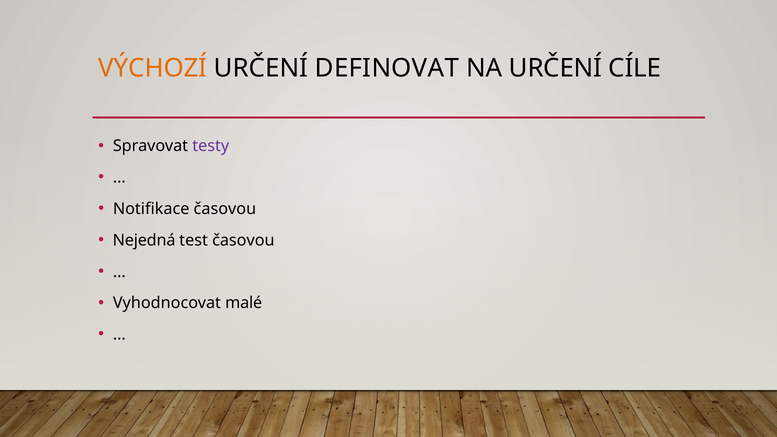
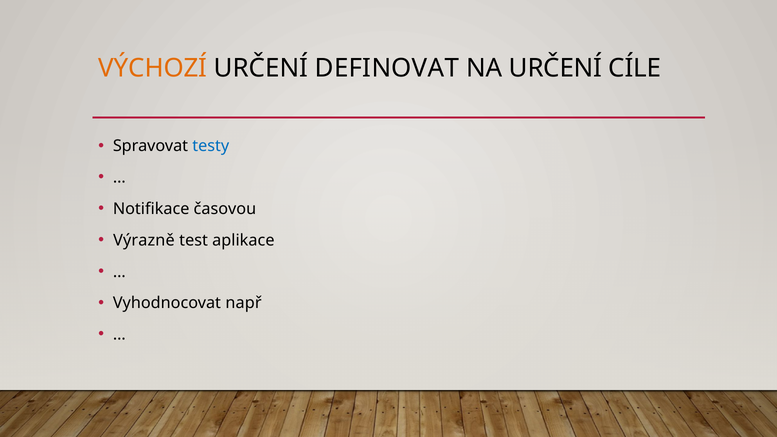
testy colour: purple -> blue
Nejedná: Nejedná -> Výrazně
test časovou: časovou -> aplikace
malé: malé -> např
